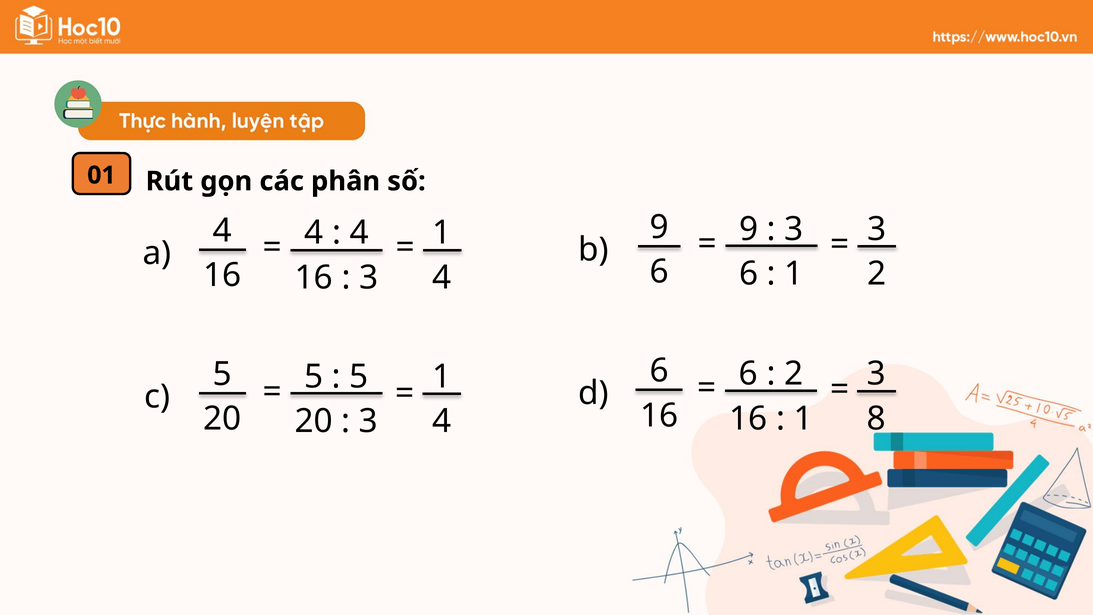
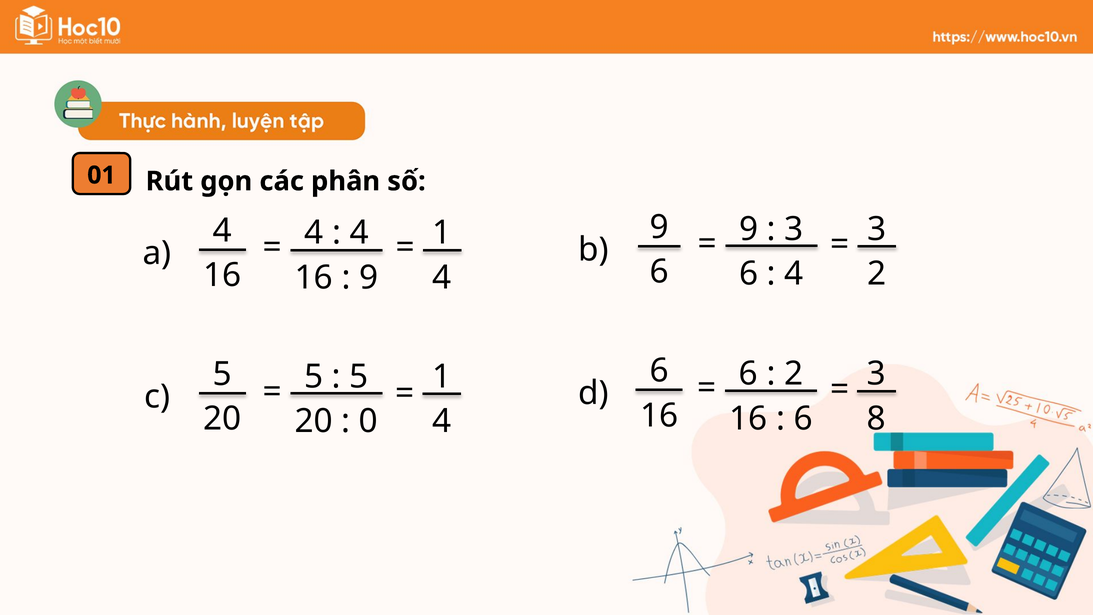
1 at (794, 274): 1 -> 4
3 at (369, 278): 3 -> 9
1 at (803, 418): 1 -> 6
3 at (369, 421): 3 -> 0
